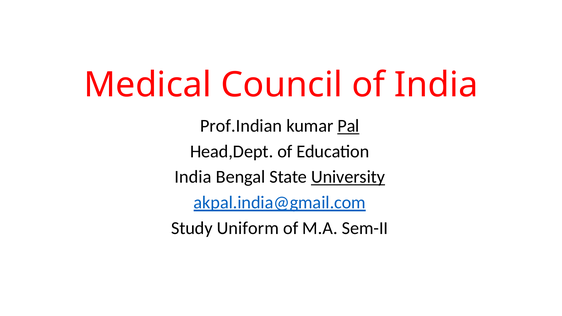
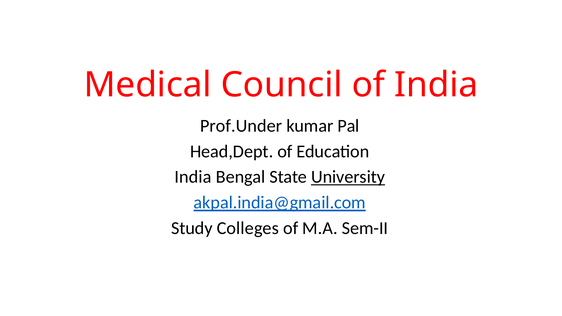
Prof.Indian: Prof.Indian -> Prof.Under
Pal underline: present -> none
Uniform: Uniform -> Colleges
